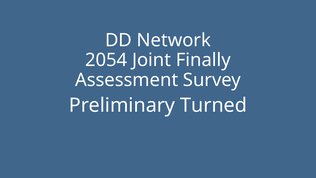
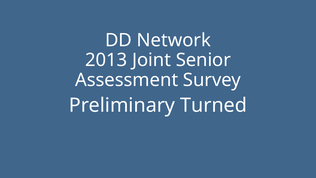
2054: 2054 -> 2013
Finally: Finally -> Senior
